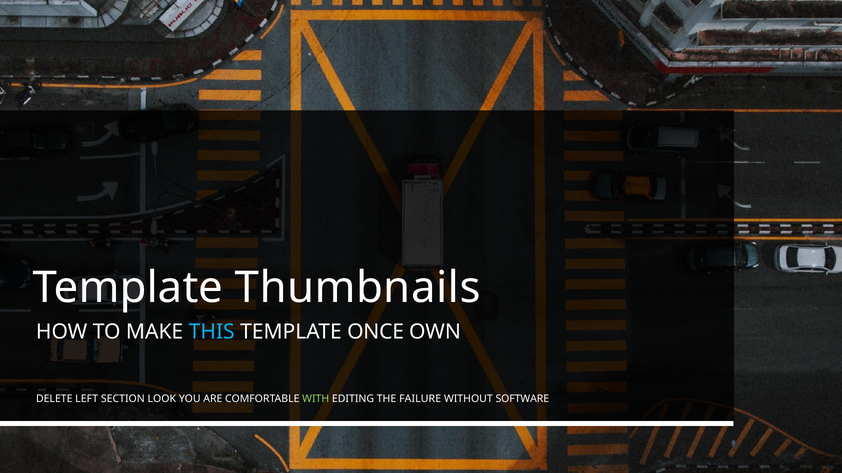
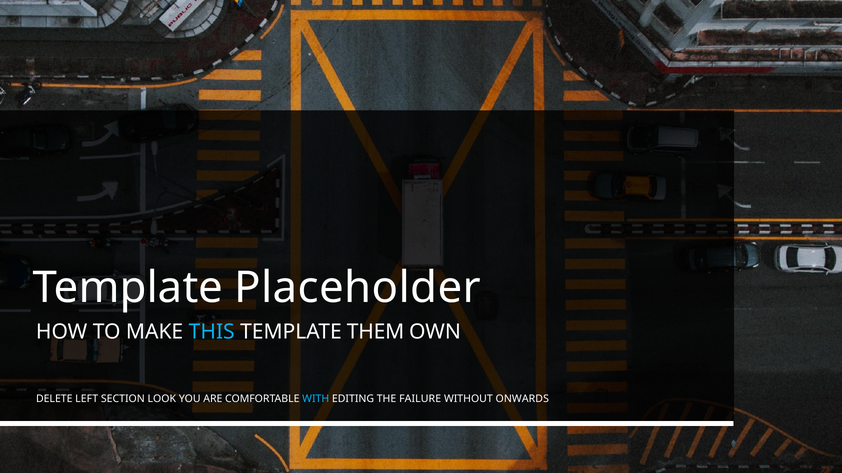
Thumbnails: Thumbnails -> Placeholder
ONCE: ONCE -> THEM
WITH colour: light green -> light blue
SOFTWARE: SOFTWARE -> ONWARDS
